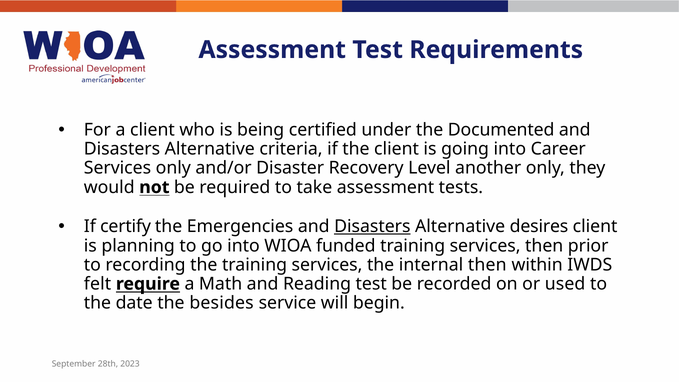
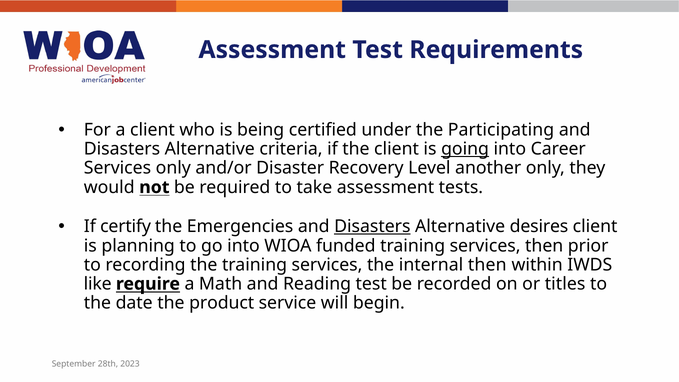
Documented: Documented -> Participating
going underline: none -> present
felt: felt -> like
used: used -> titles
besides: besides -> product
